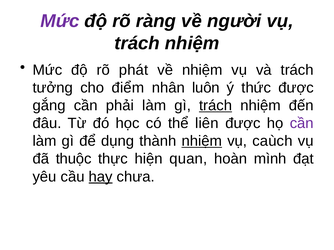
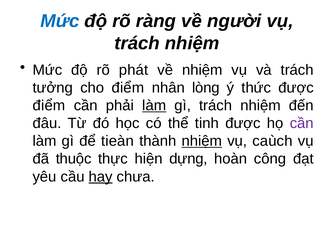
Mức at (60, 21) colour: purple -> blue
luôn: luôn -> lòng
gắng at (49, 106): gắng -> điểm
làm at (154, 106) underline: none -> present
trách at (216, 106) underline: present -> none
liên: liên -> tinh
dụng: dụng -> tieàn
quan: quan -> dựng
mình: mình -> công
